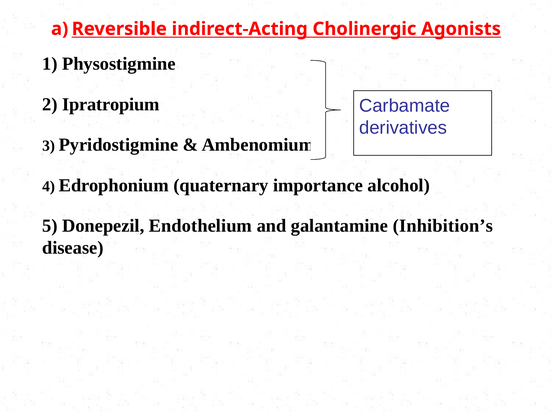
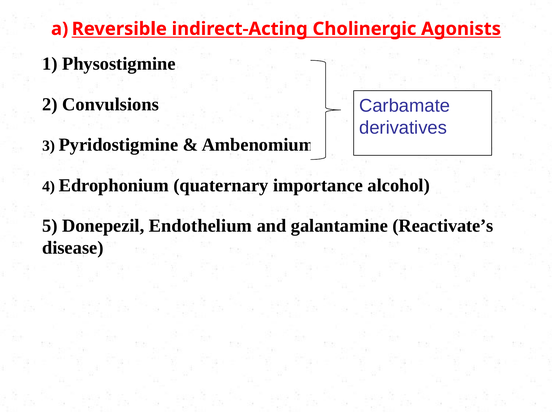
Ipratropium: Ipratropium -> Convulsions
Inhibition’s: Inhibition’s -> Reactivate’s
